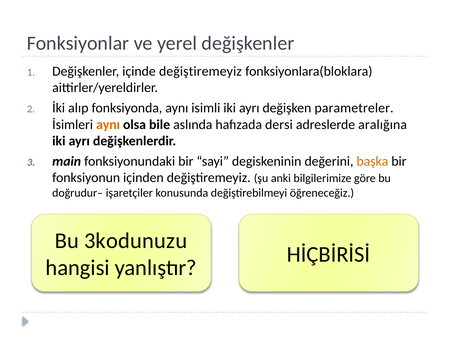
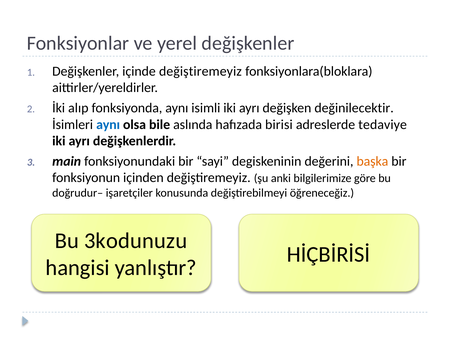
parametreler: parametreler -> değinilecektir
aynı at (108, 125) colour: orange -> blue
dersi: dersi -> birisi
aralığına: aralığına -> tedaviye
